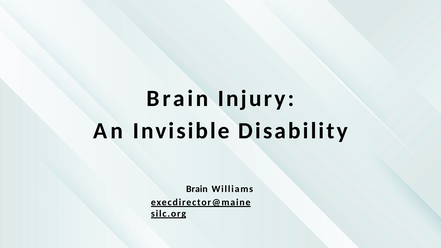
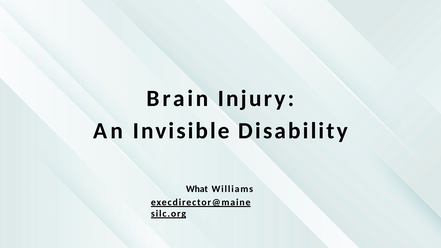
Brain at (197, 189): Brain -> What
